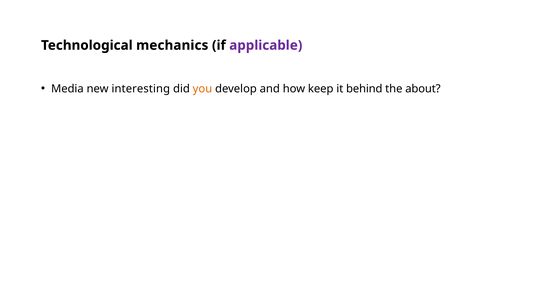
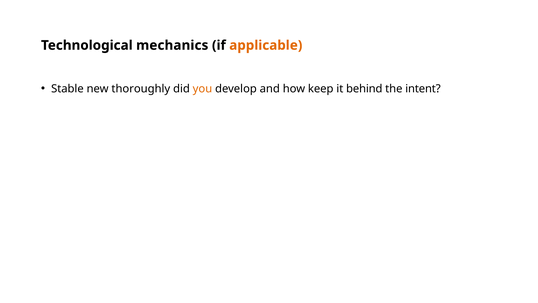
applicable colour: purple -> orange
Media: Media -> Stable
interesting: interesting -> thoroughly
about: about -> intent
